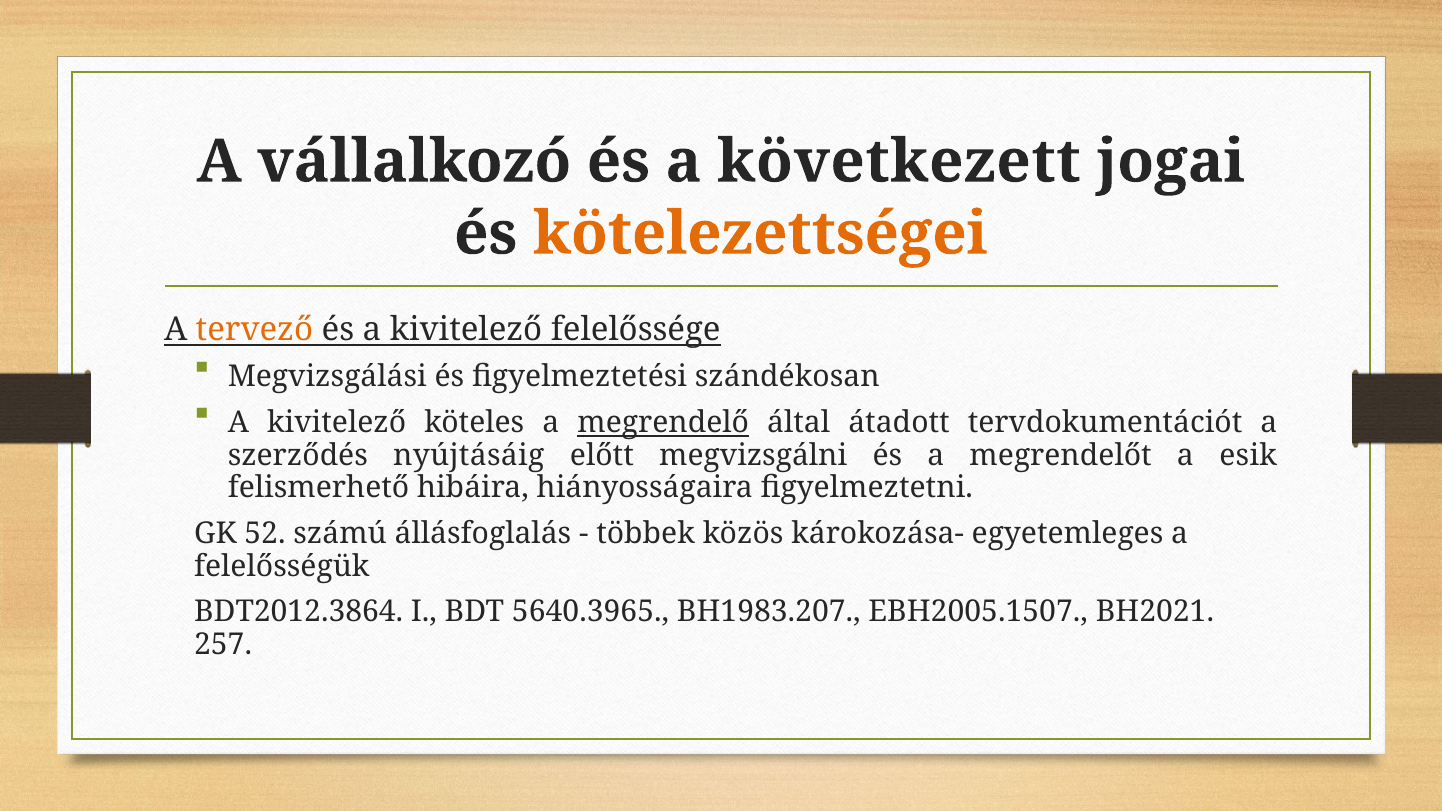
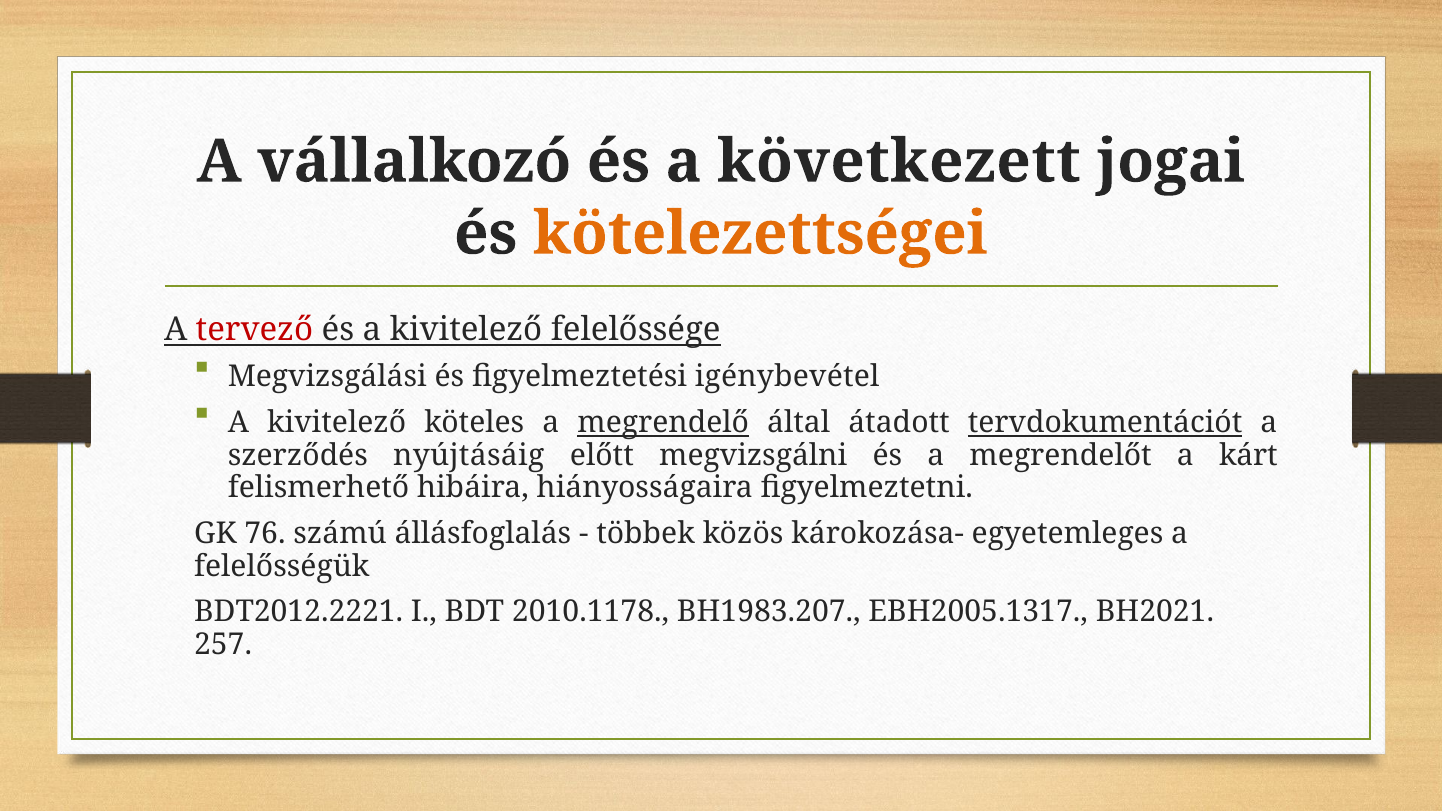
tervező colour: orange -> red
szándékosan: szándékosan -> igénybevétel
tervdokumentációt underline: none -> present
esik: esik -> kárt
52: 52 -> 76
BDT2012.3864: BDT2012.3864 -> BDT2012.2221
5640.3965: 5640.3965 -> 2010.1178
EBH2005.1507: EBH2005.1507 -> EBH2005.1317
